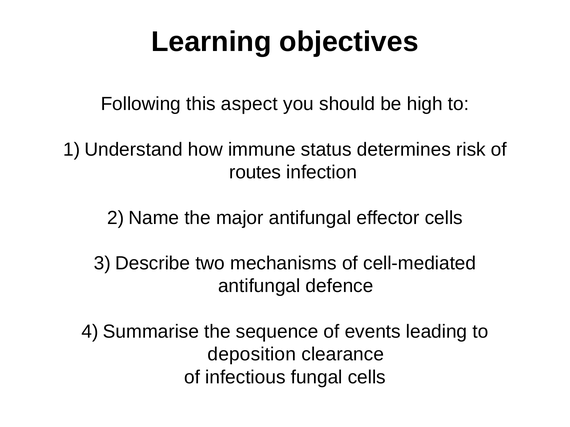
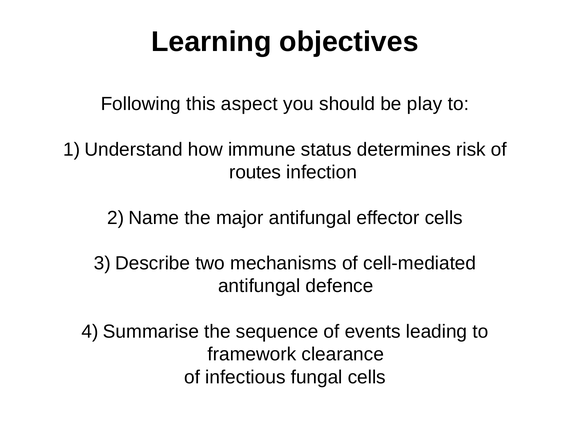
high: high -> play
deposition: deposition -> framework
